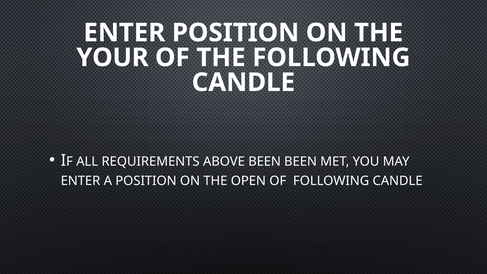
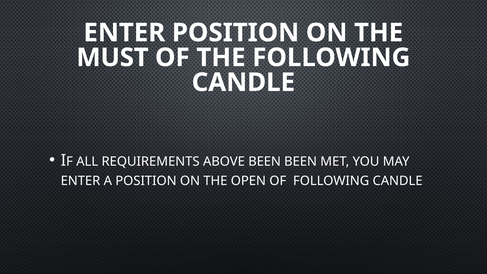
YOUR: YOUR -> MUST
